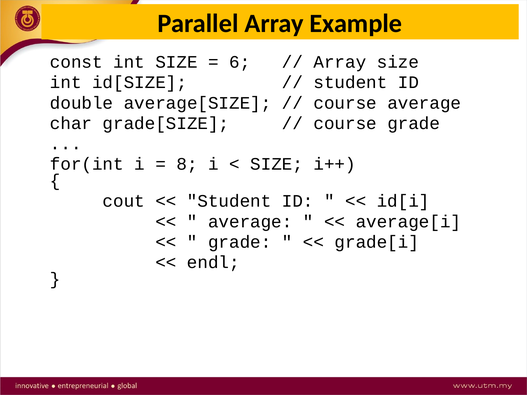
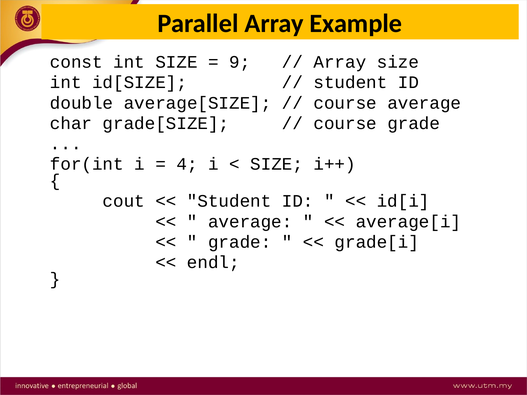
6: 6 -> 9
8: 8 -> 4
